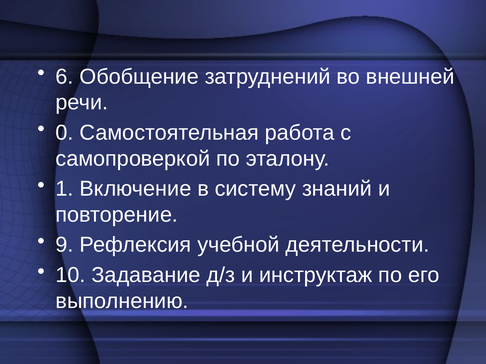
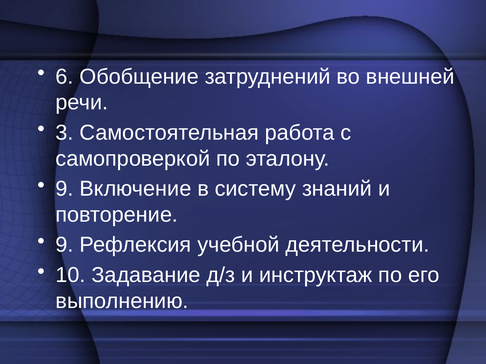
0: 0 -> 3
1 at (65, 189): 1 -> 9
